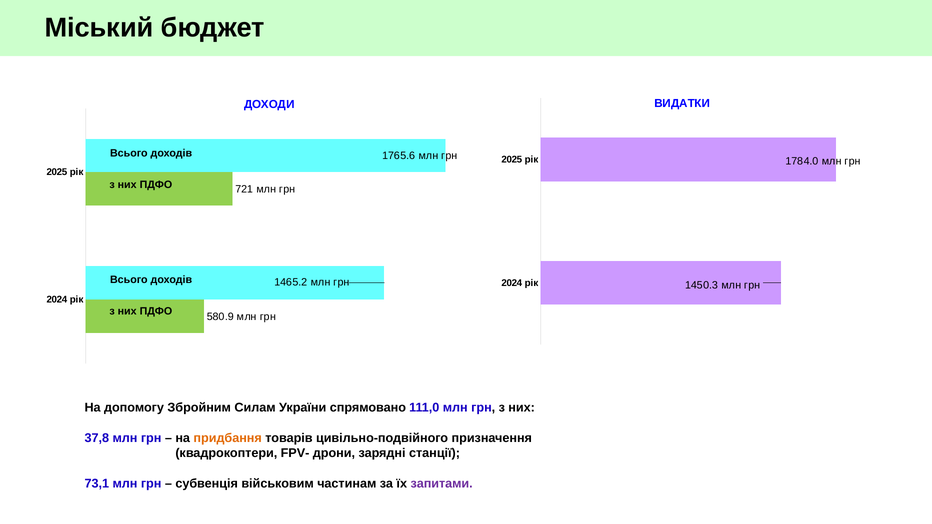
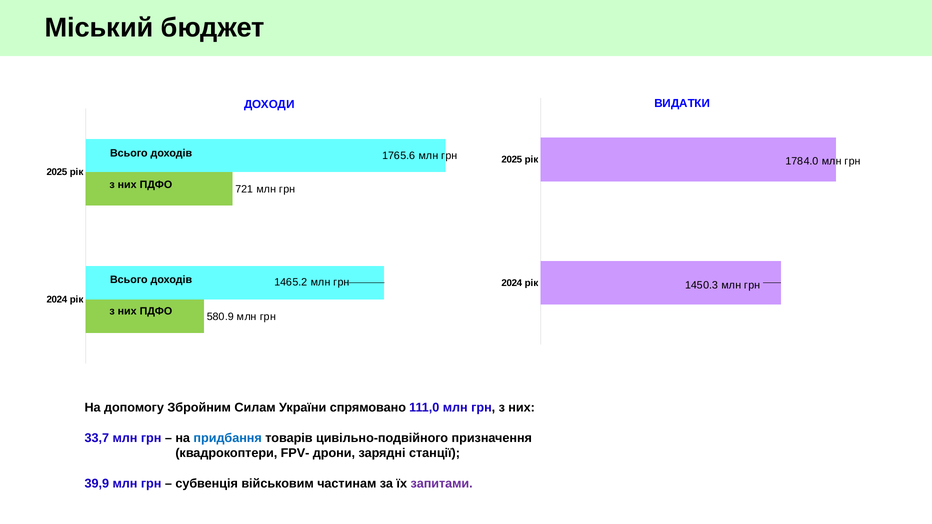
37,8: 37,8 -> 33,7
придбання colour: orange -> blue
73,1: 73,1 -> 39,9
